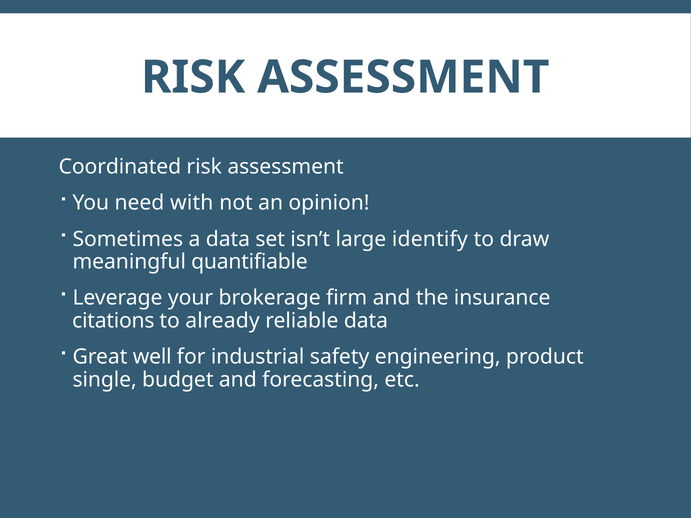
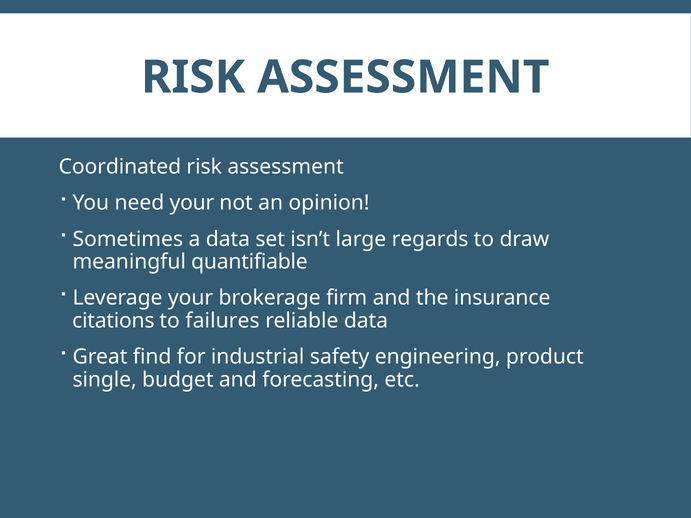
need with: with -> your
identify: identify -> regards
already: already -> failures
well: well -> find
